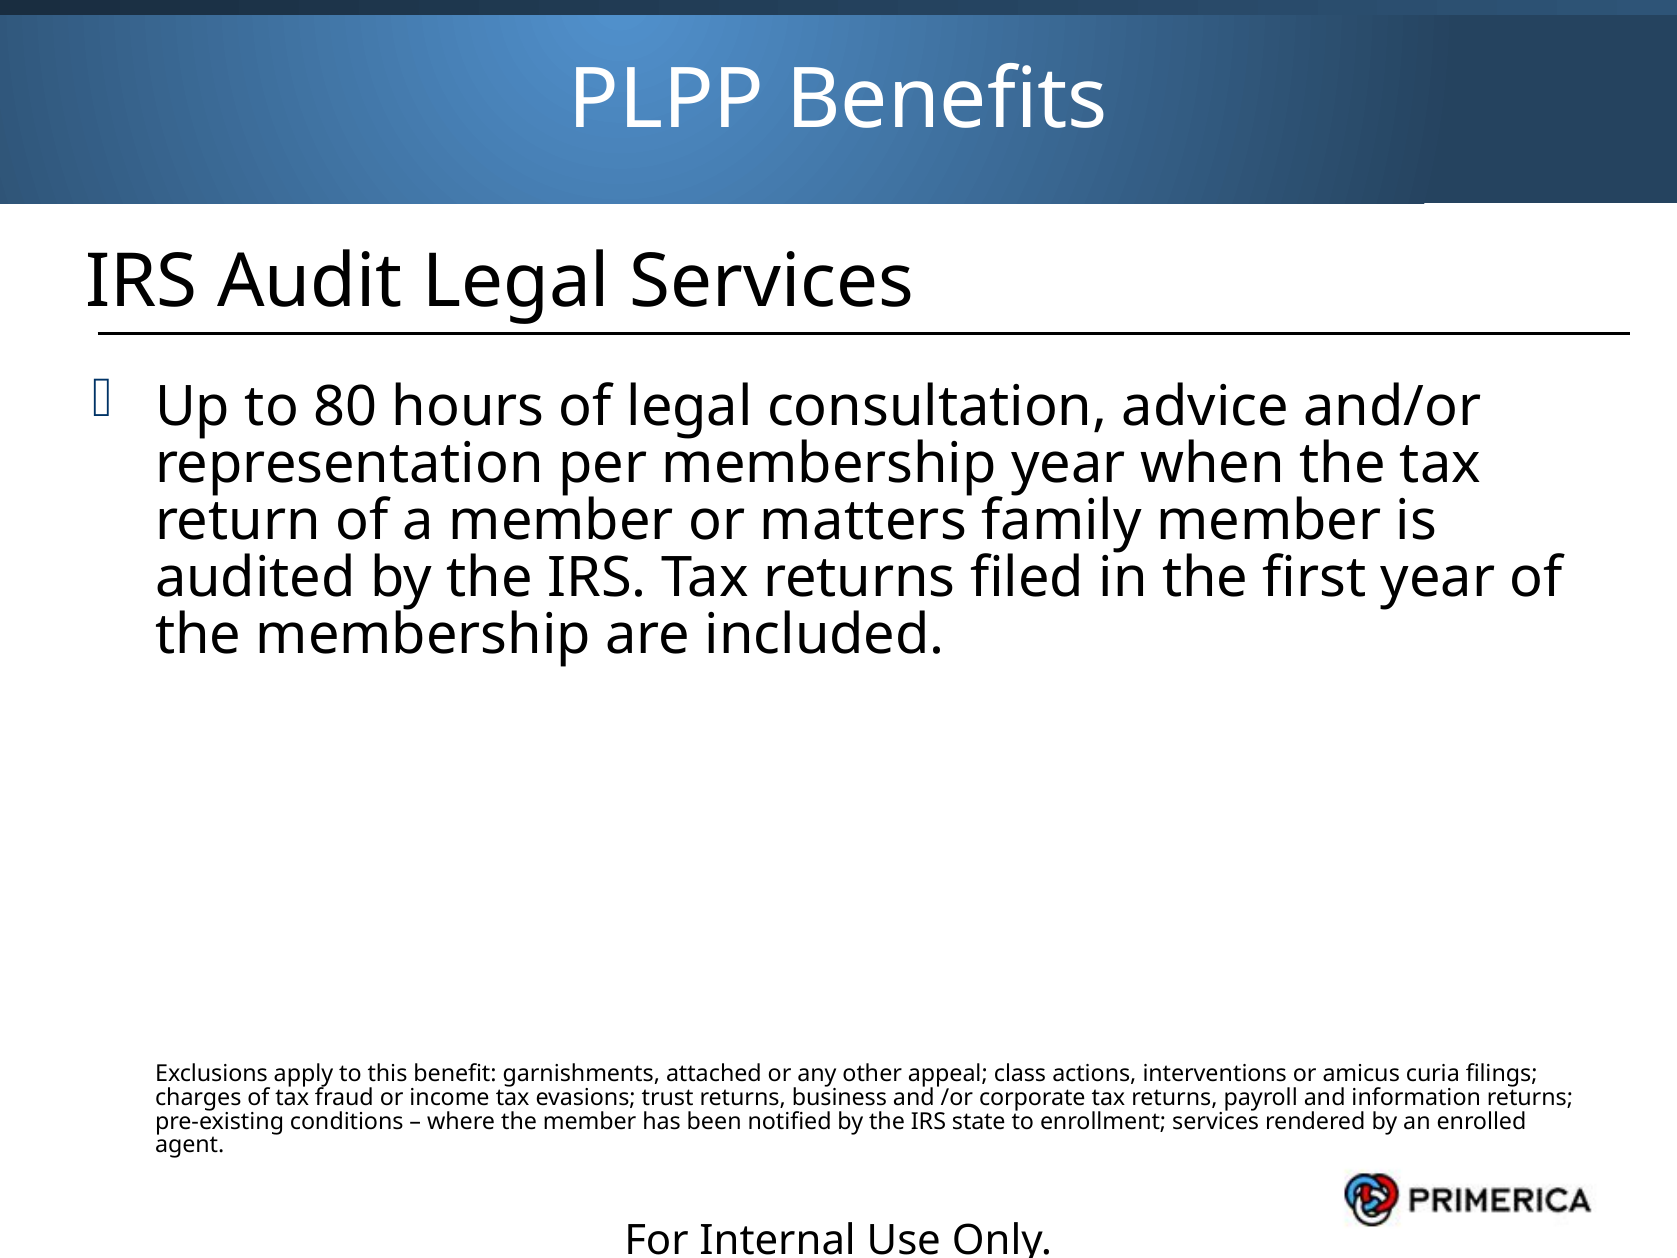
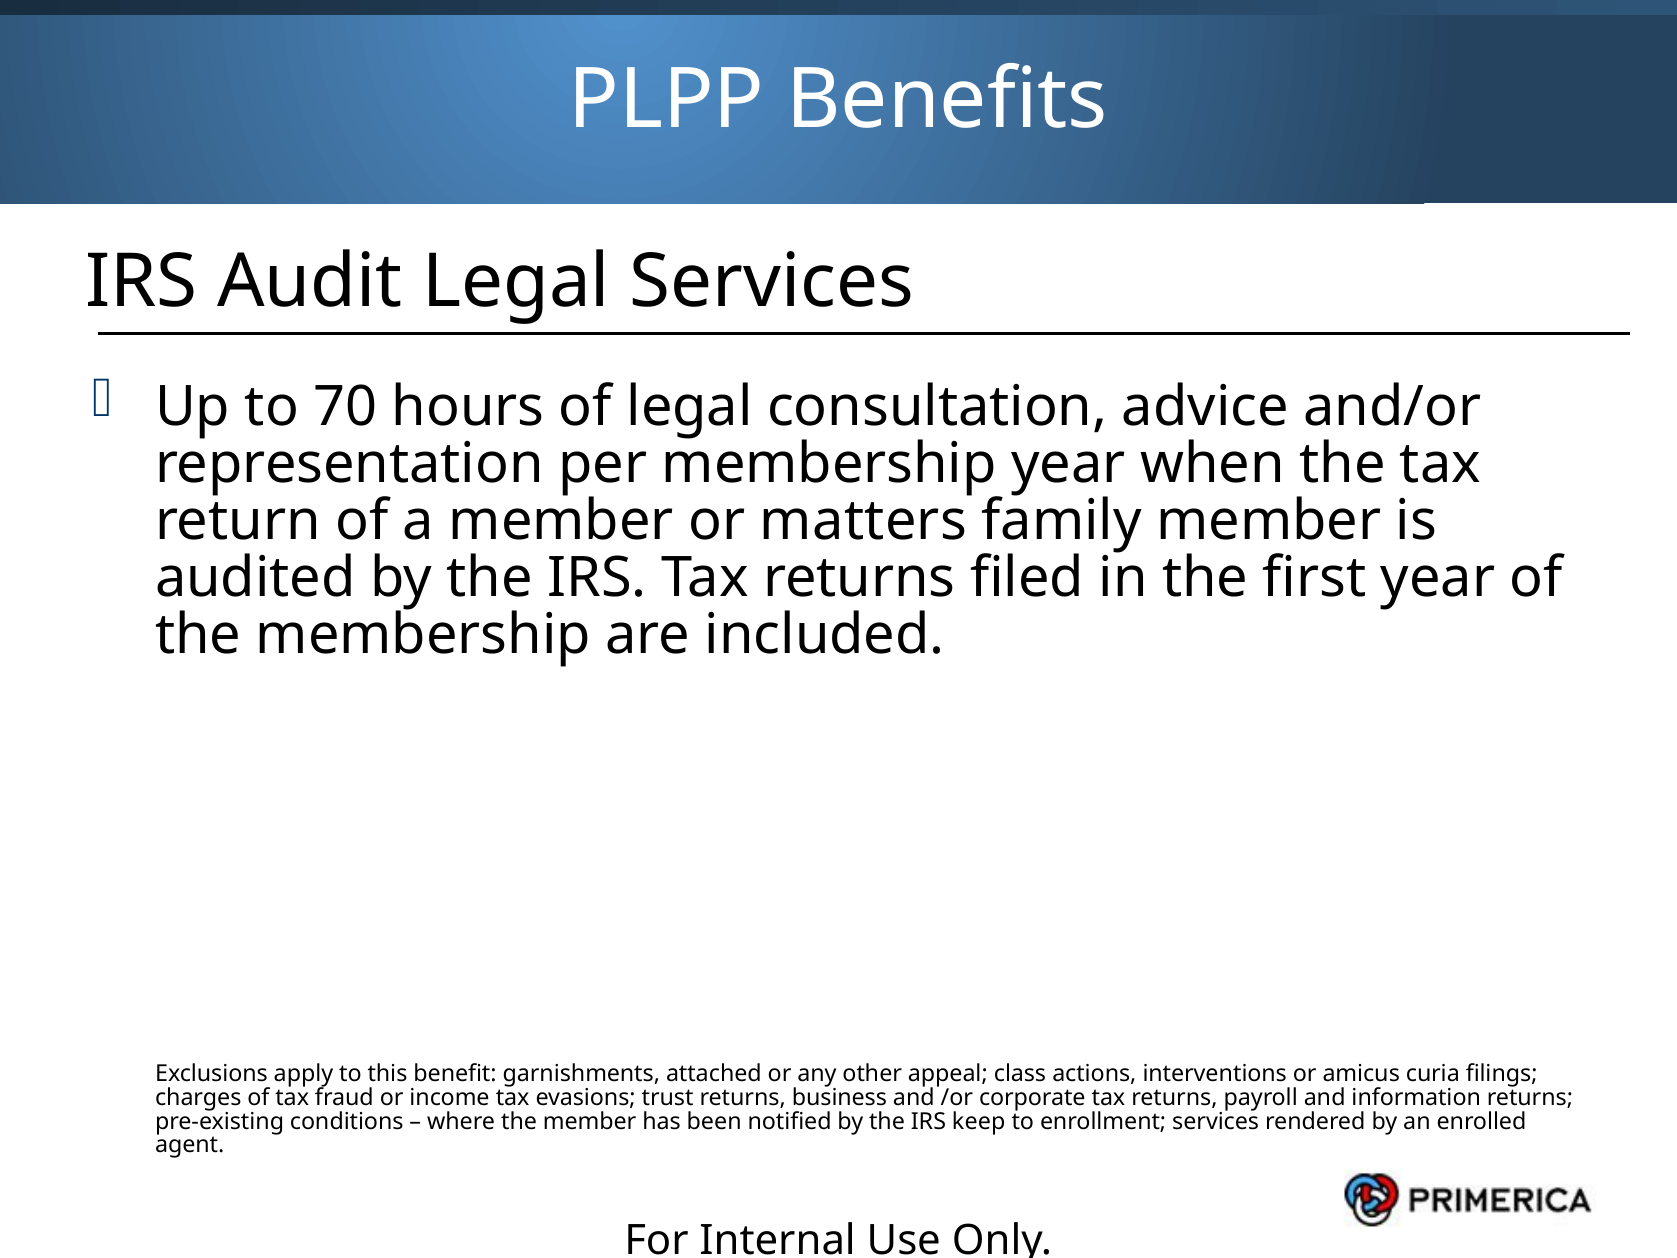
80: 80 -> 70
state: state -> keep
